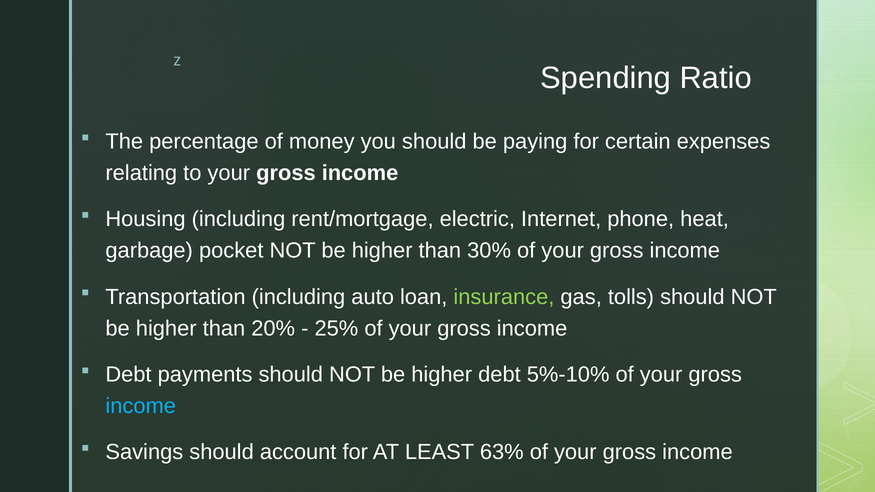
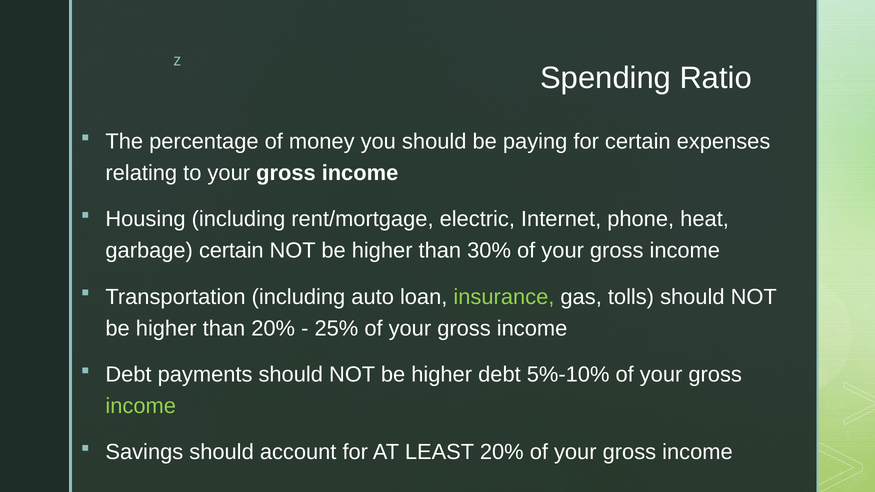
garbage pocket: pocket -> certain
income at (141, 406) colour: light blue -> light green
LEAST 63%: 63% -> 20%
